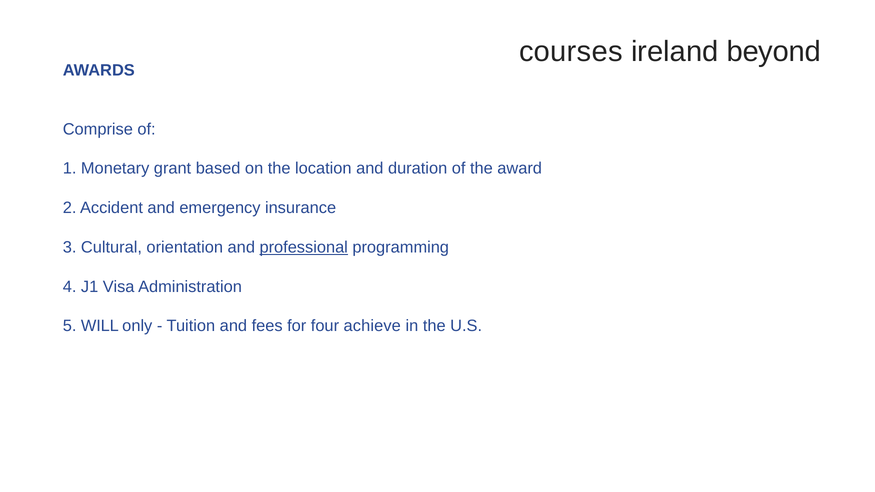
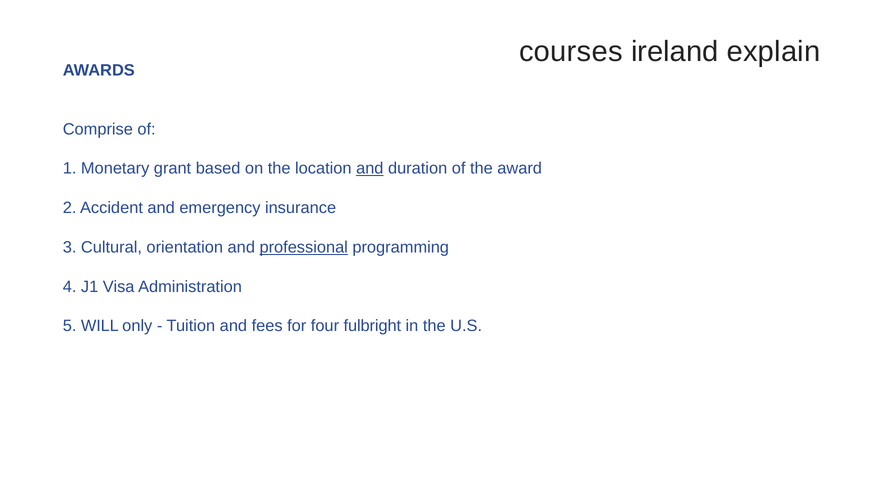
beyond: beyond -> explain
and at (370, 169) underline: none -> present
achieve: achieve -> fulbright
